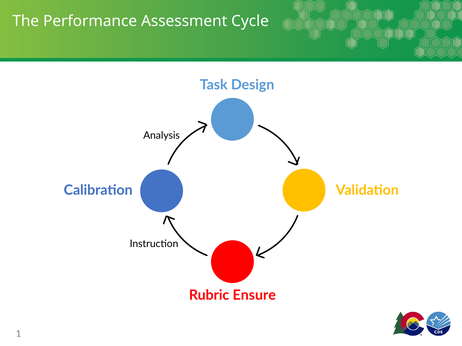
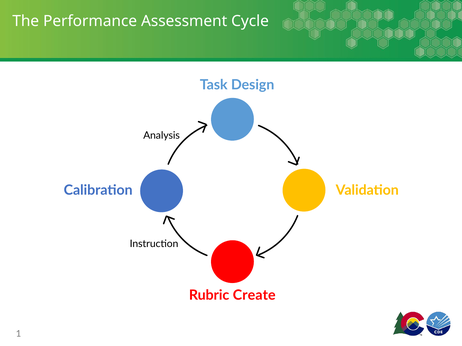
Ensure: Ensure -> Create
